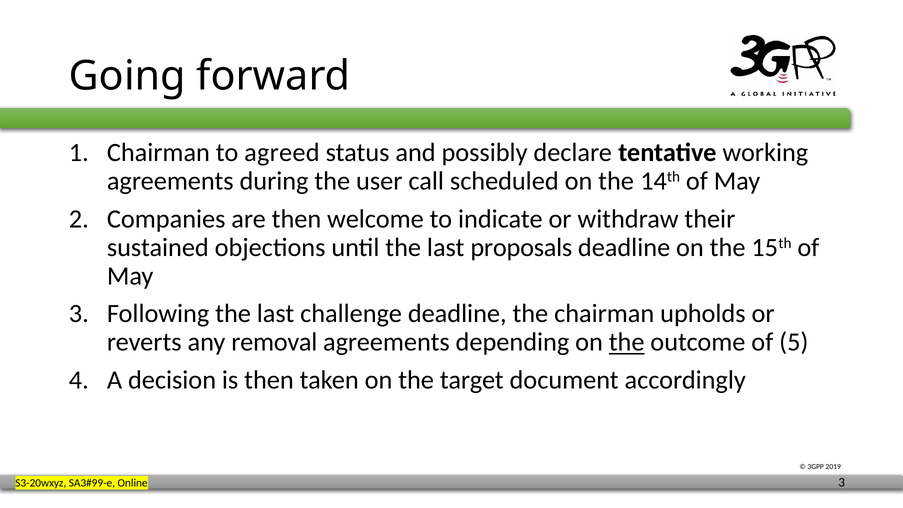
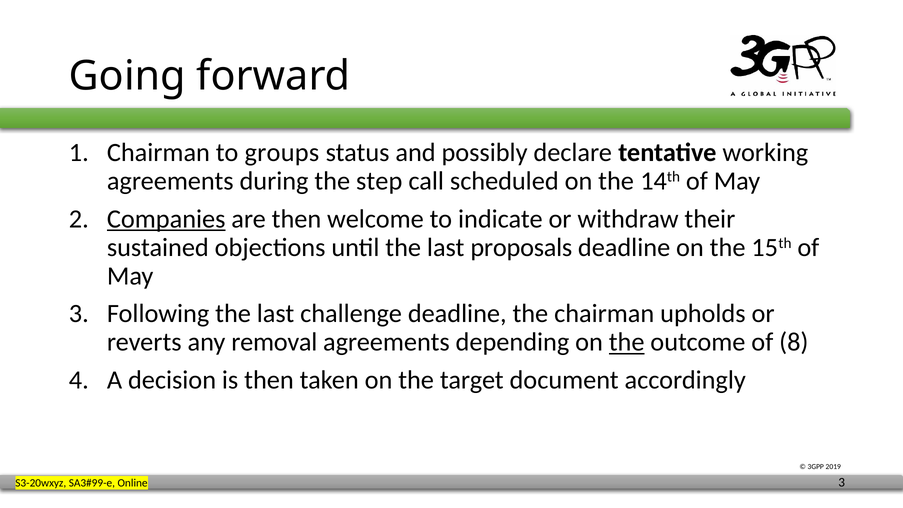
agreed: agreed -> groups
user: user -> step
Companies underline: none -> present
5: 5 -> 8
